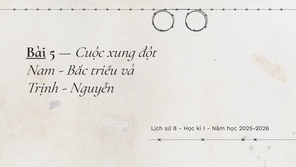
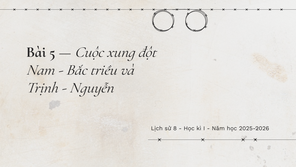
Bài underline: present -> none
